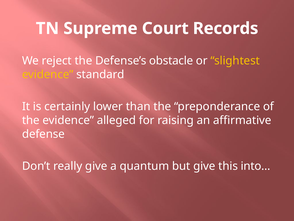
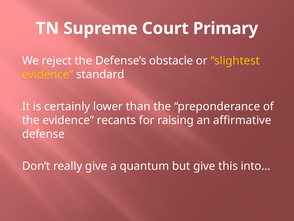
Records: Records -> Primary
alleged: alleged -> recants
